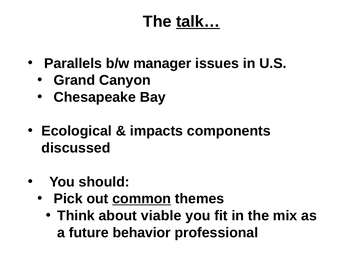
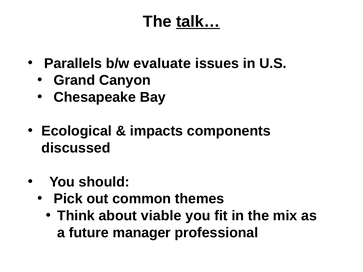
manager: manager -> evaluate
common underline: present -> none
behavior: behavior -> manager
